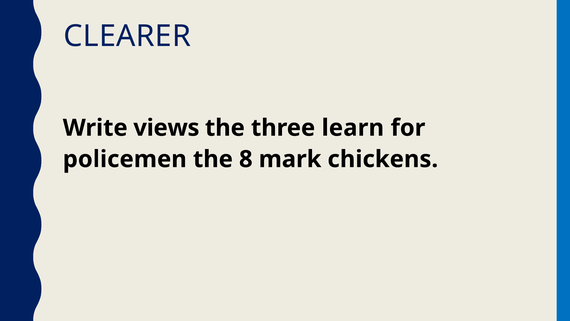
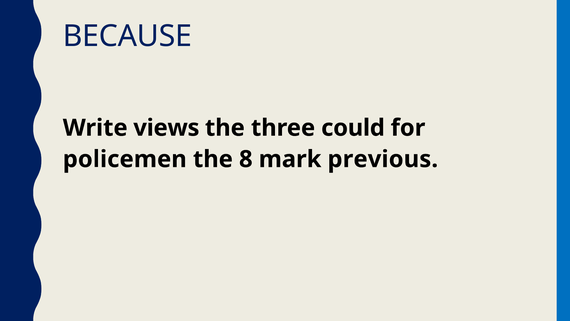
CLEARER: CLEARER -> BECAUSE
learn: learn -> could
chickens: chickens -> previous
